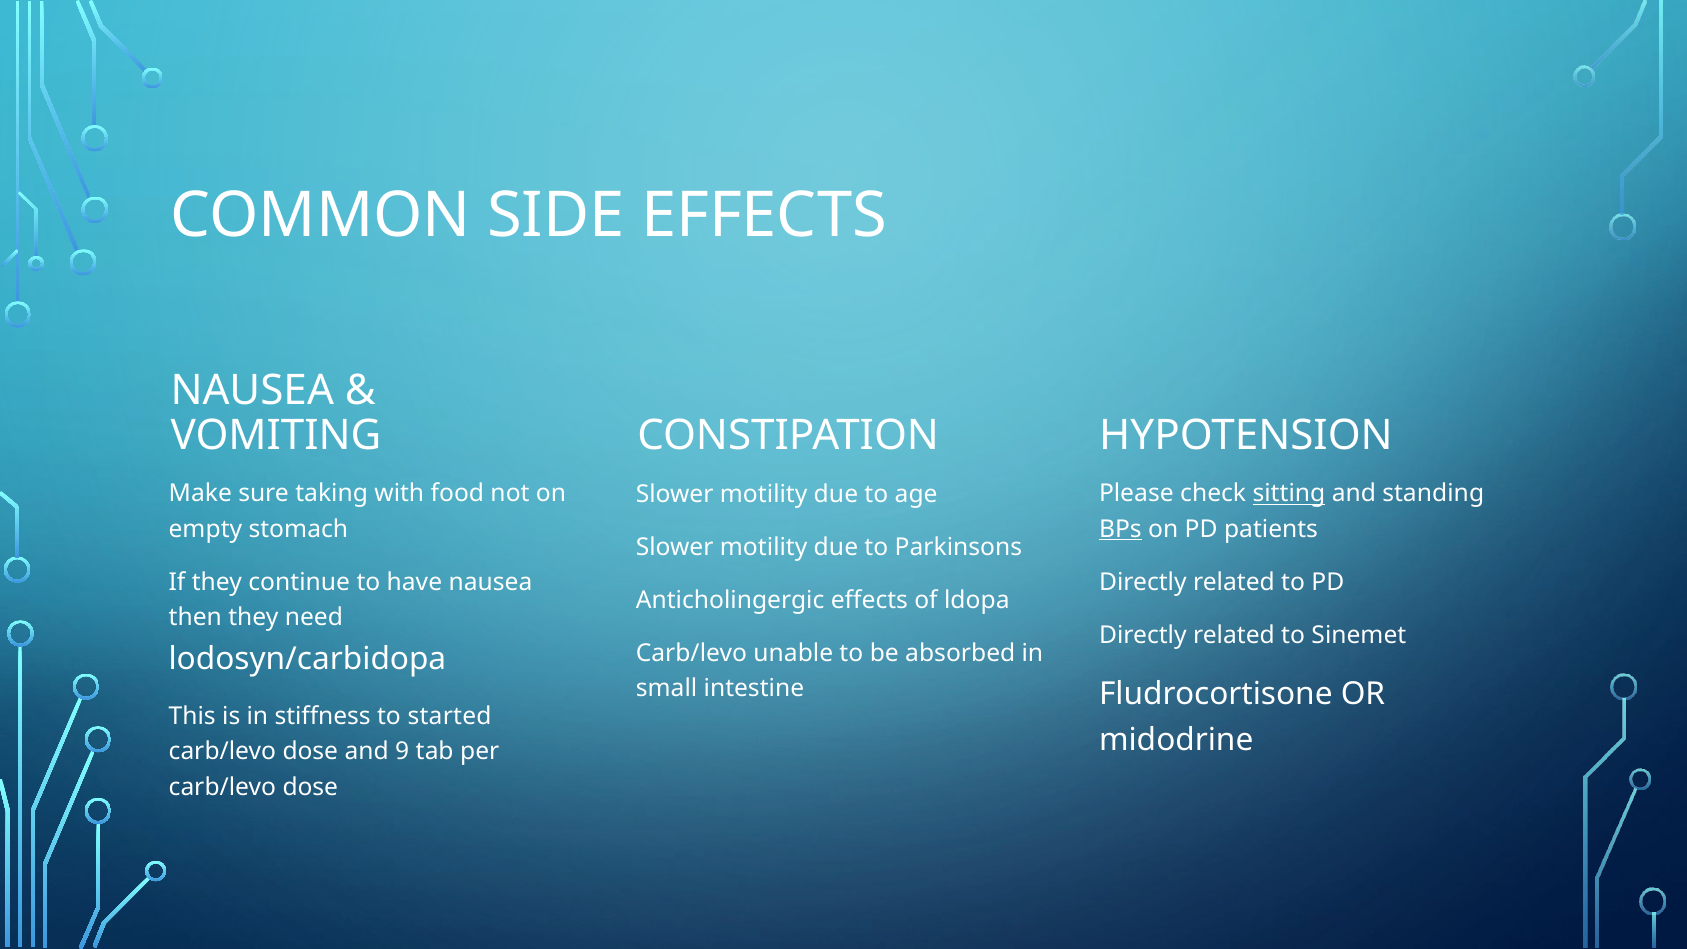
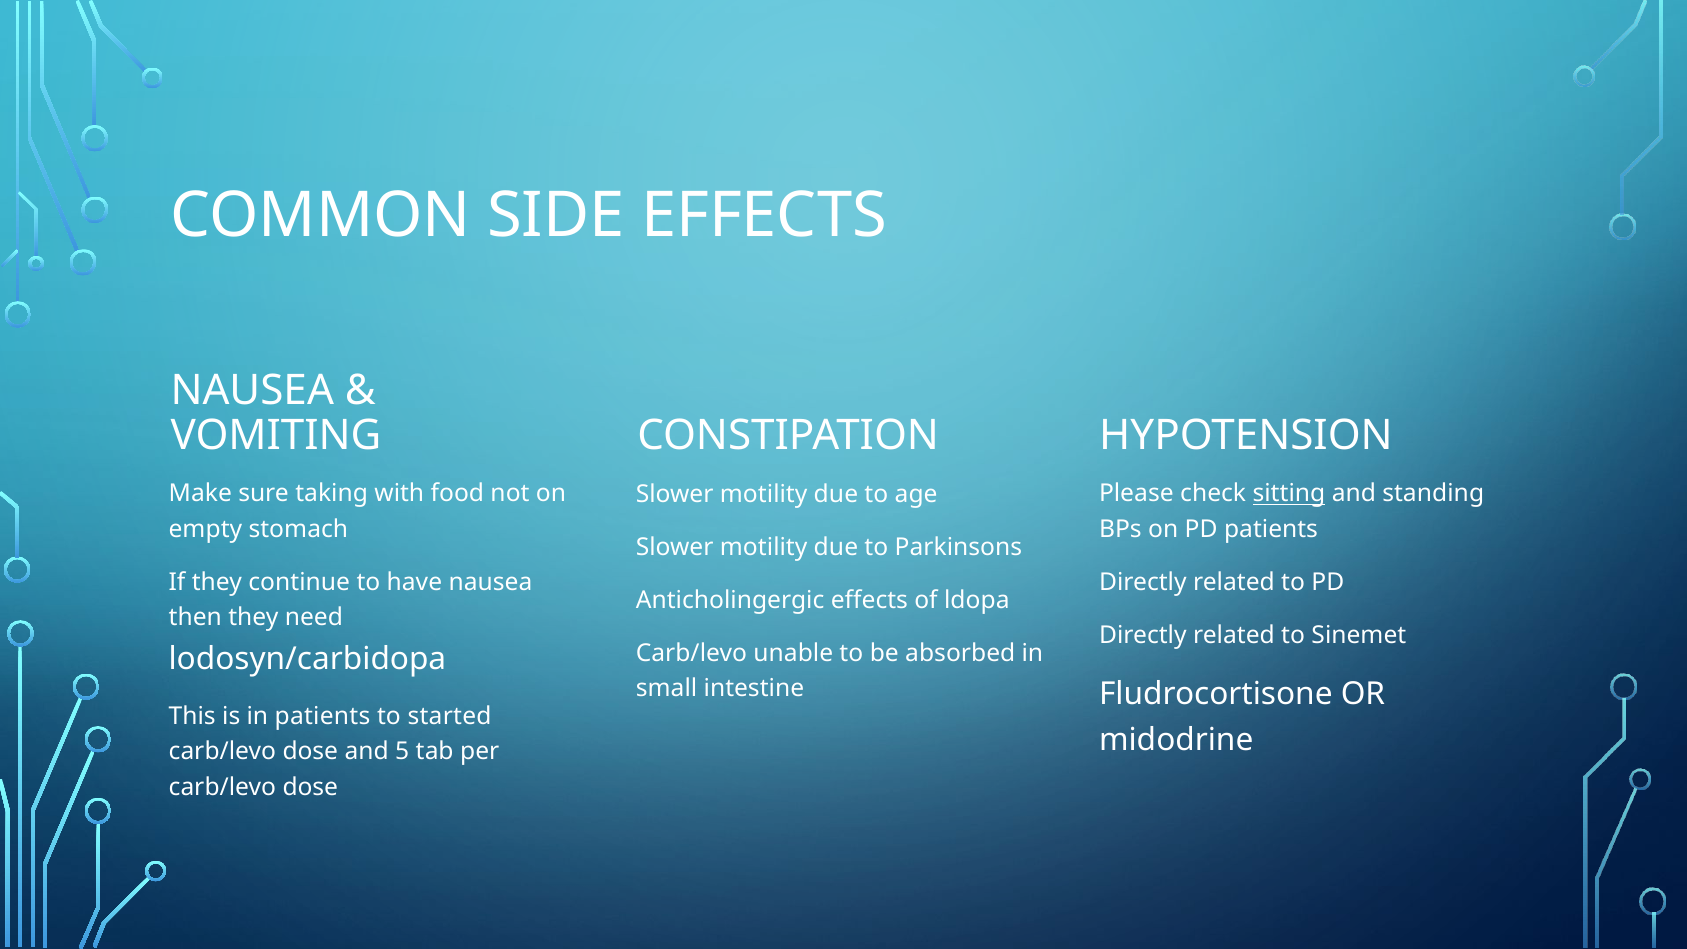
BPs underline: present -> none
in stiffness: stiffness -> patients
9: 9 -> 5
